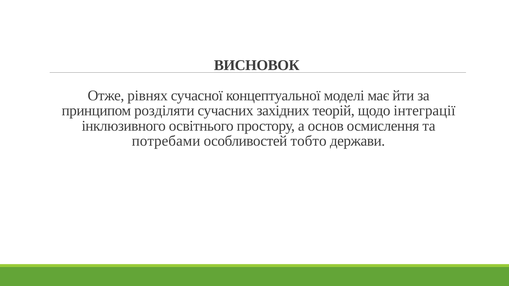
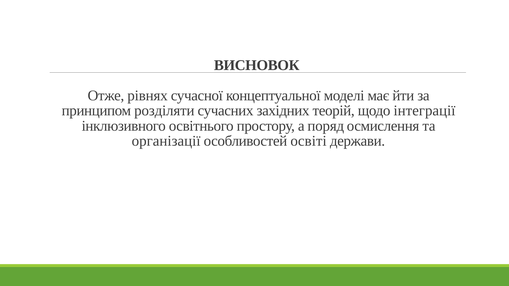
основ: основ -> поряд
потребами: потребами -> організації
тобто: тобто -> освіті
